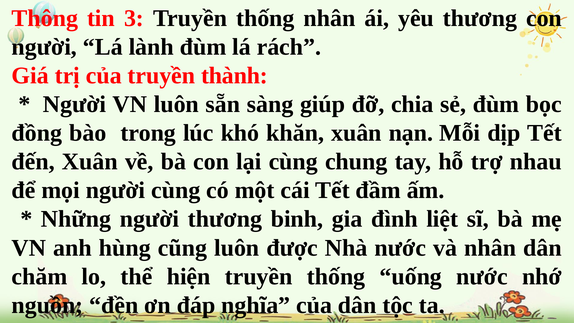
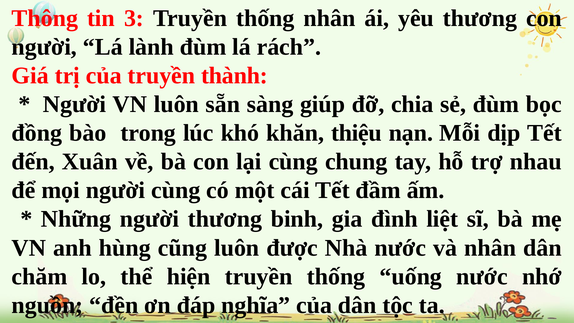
khăn xuân: xuân -> thiệu
